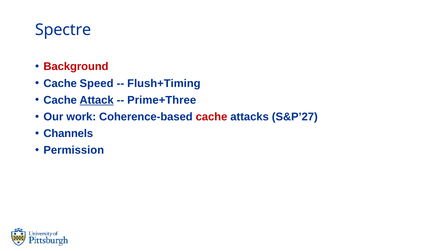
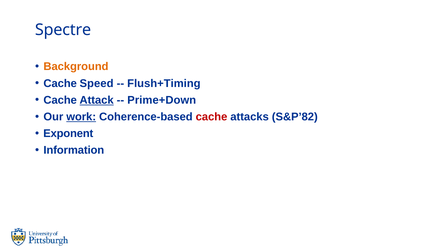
Background colour: red -> orange
Prime+Three: Prime+Three -> Prime+Down
work underline: none -> present
S&P’27: S&P’27 -> S&P’82
Channels: Channels -> Exponent
Permission: Permission -> Information
